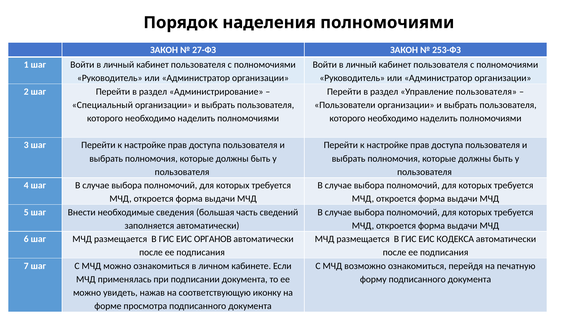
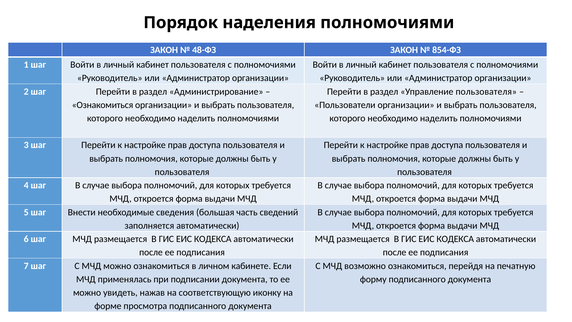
27-ФЗ: 27-ФЗ -> 48-ФЗ
253-ФЗ: 253-ФЗ -> 854-ФЗ
Специальный at (102, 105): Специальный -> Ознакомиться
ОРГАНОВ at (213, 239): ОРГАНОВ -> КОДЕКСА
